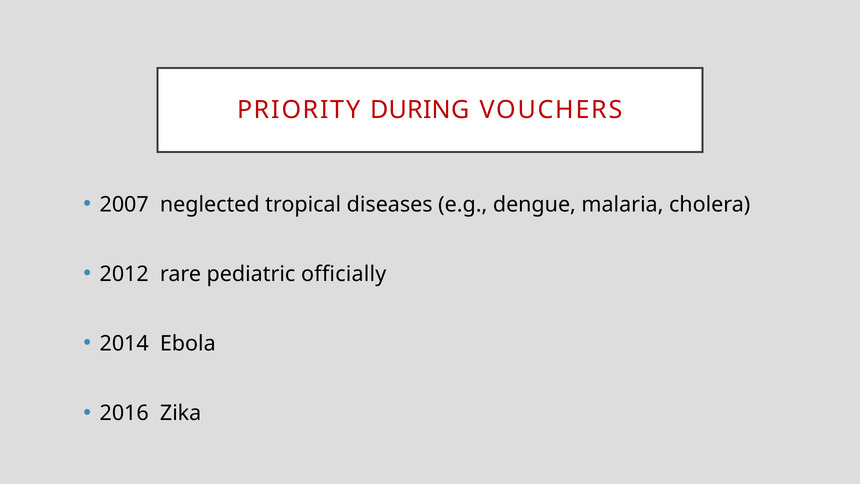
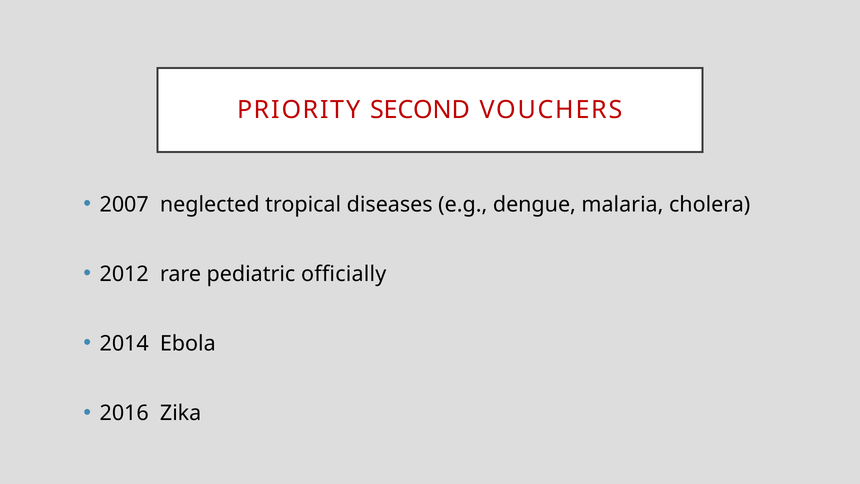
DURING: DURING -> SECOND
